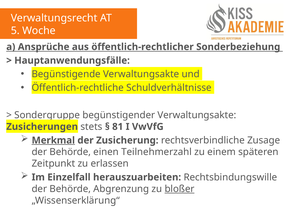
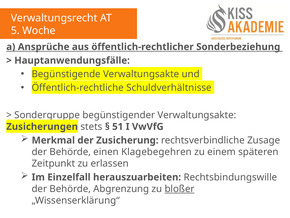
81: 81 -> 51
Merkmal underline: present -> none
Teilnehmerzahl: Teilnehmerzahl -> Klagebegehren
